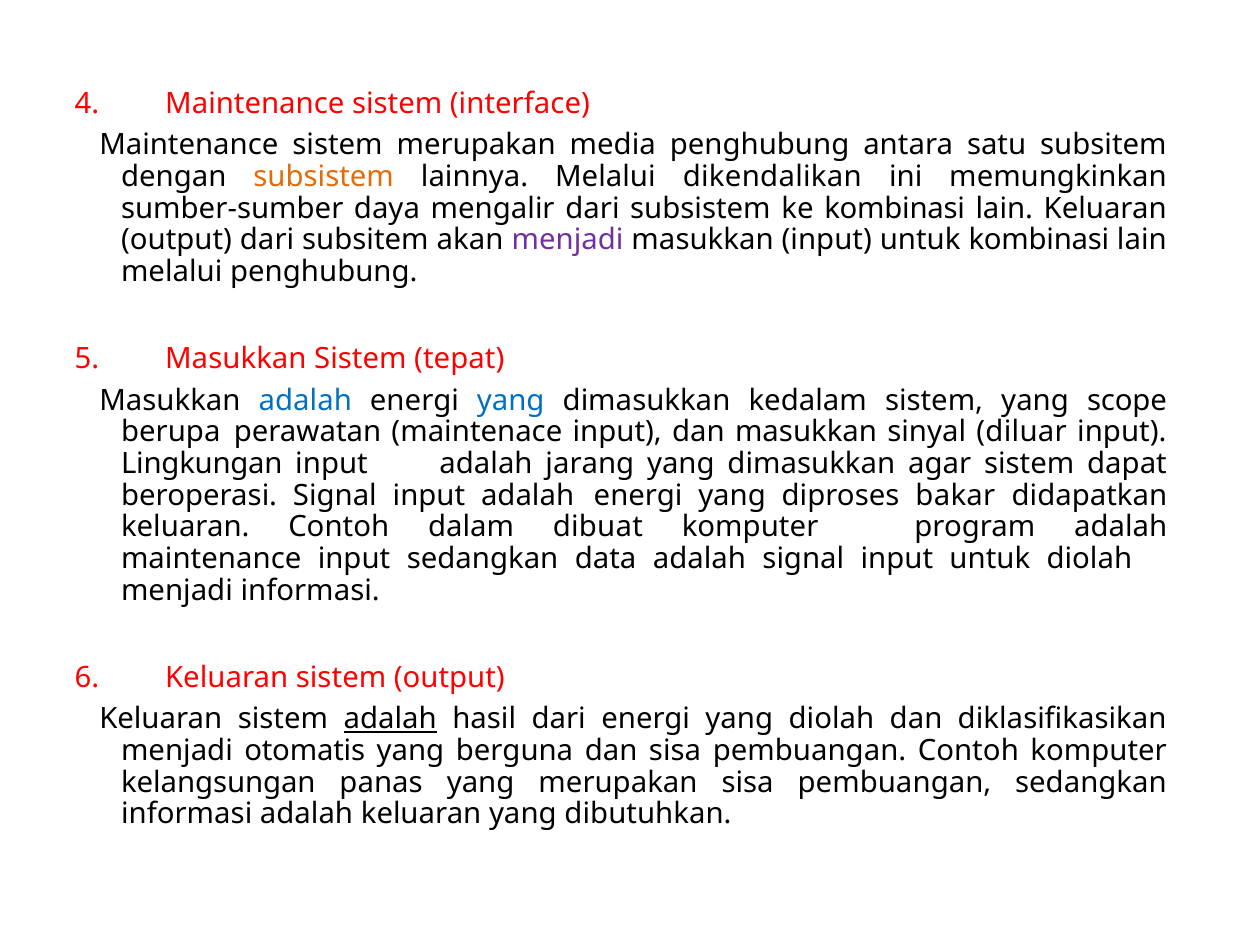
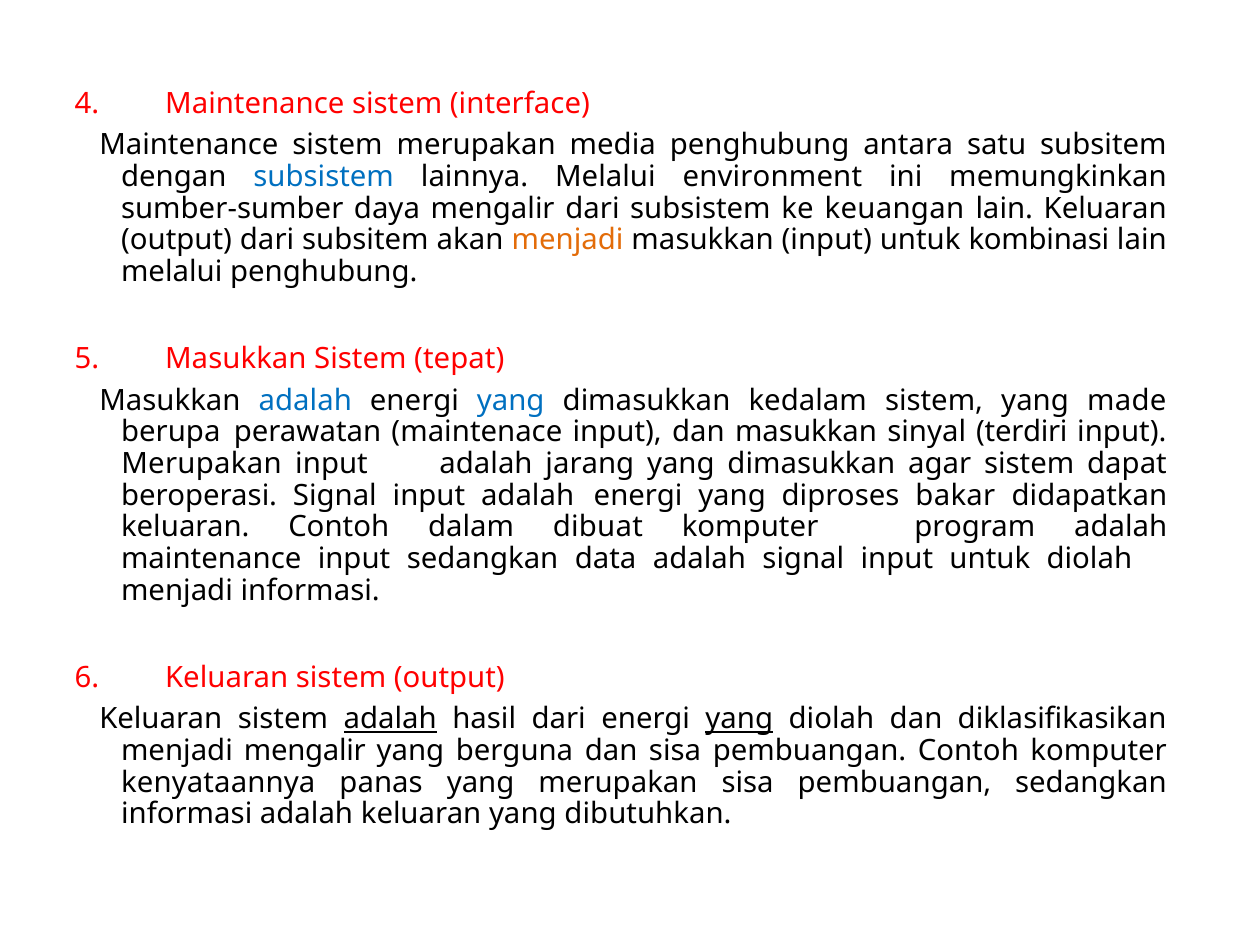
subsistem at (324, 177) colour: orange -> blue
dikendalikan: dikendalikan -> environment
ke kombinasi: kombinasi -> keuangan
menjadi at (568, 240) colour: purple -> orange
scope: scope -> made
diluar: diluar -> terdiri
Lingkungan at (202, 464): Lingkungan -> Merupakan
yang at (739, 719) underline: none -> present
menjadi otomatis: otomatis -> mengalir
kelangsungan: kelangsungan -> kenyataannya
